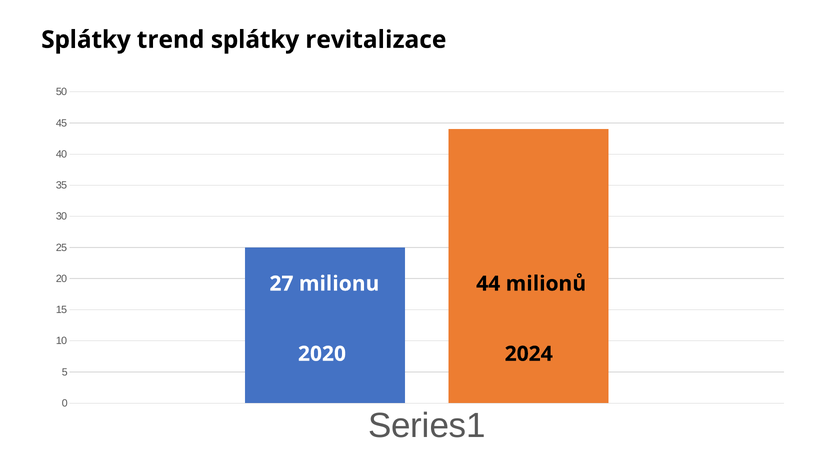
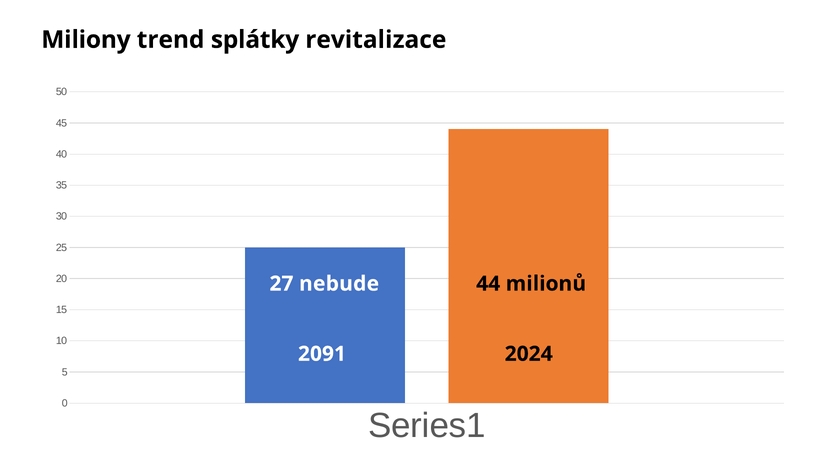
Splátky at (86, 40): Splátky -> Miliony
milionu: milionu -> nebude
2020: 2020 -> 2091
